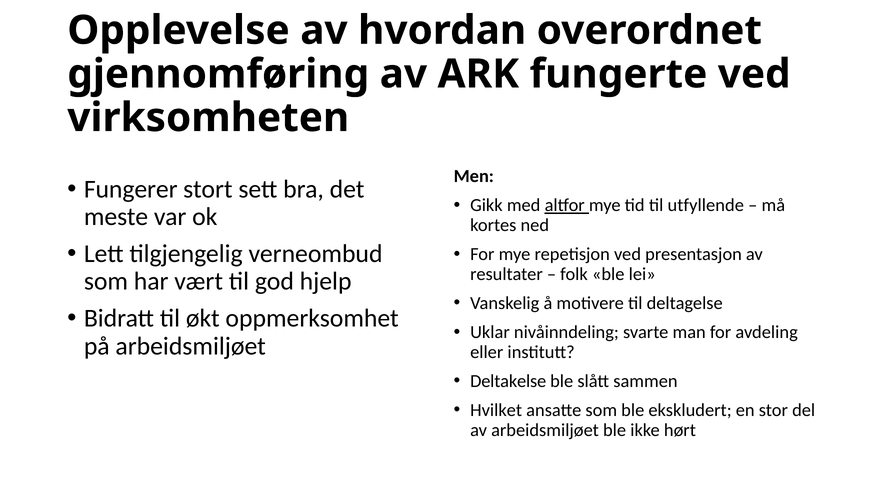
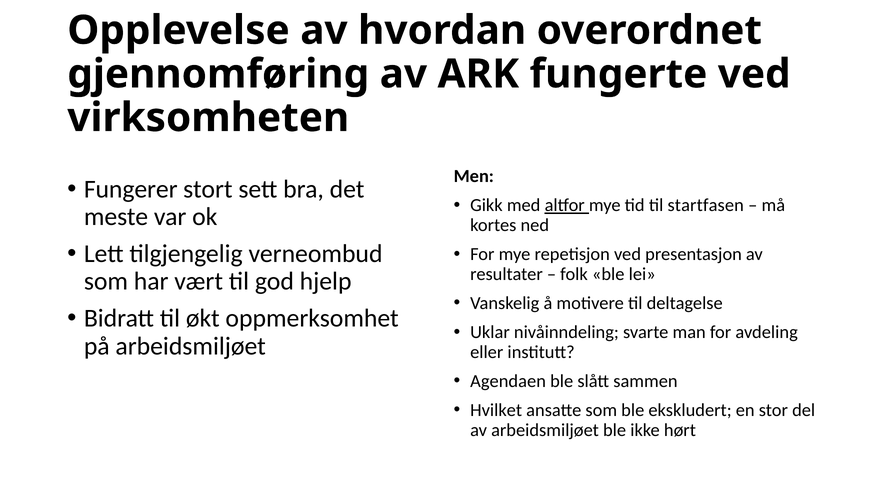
utfyllende: utfyllende -> startfasen
Deltakelse: Deltakelse -> Agendaen
